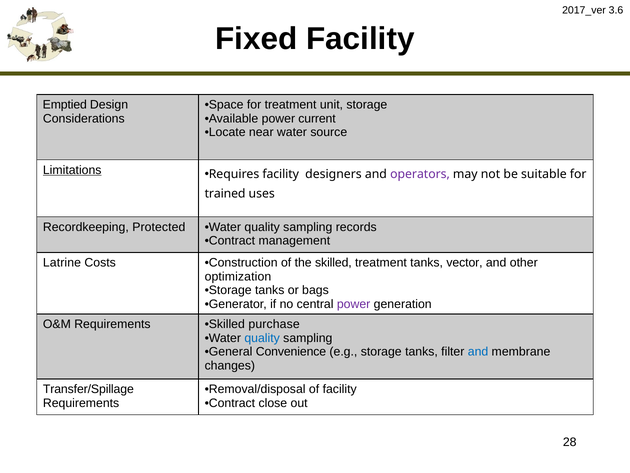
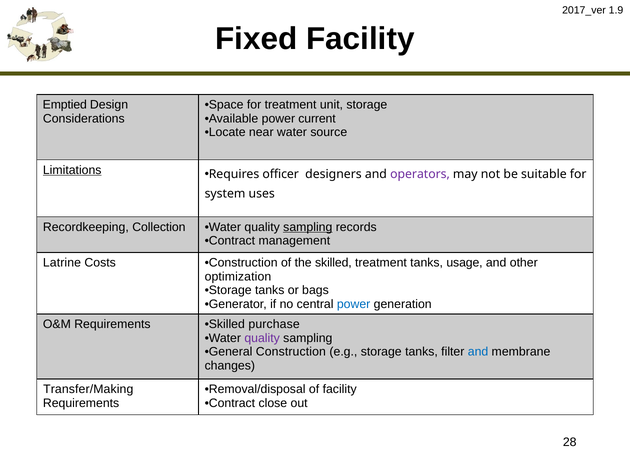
3.6: 3.6 -> 1.9
Requires facility: facility -> officer
trained: trained -> system
Protected: Protected -> Collection
sampling at (308, 227) underline: none -> present
vector: vector -> usage
power at (354, 304) colour: purple -> blue
quality at (262, 338) colour: blue -> purple
General Convenience: Convenience -> Construction
Transfer/Spillage: Transfer/Spillage -> Transfer/Making
